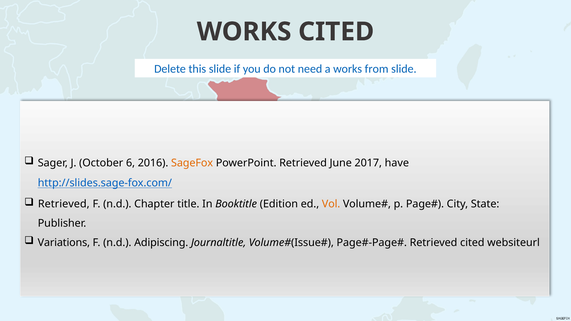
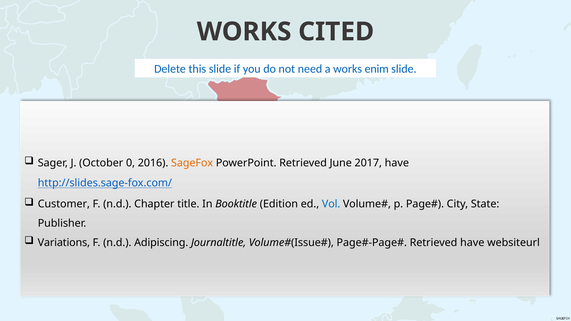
from: from -> enim
6: 6 -> 0
Retrieved at (64, 204): Retrieved -> Customer
Vol colour: orange -> blue
Retrieved cited: cited -> have
